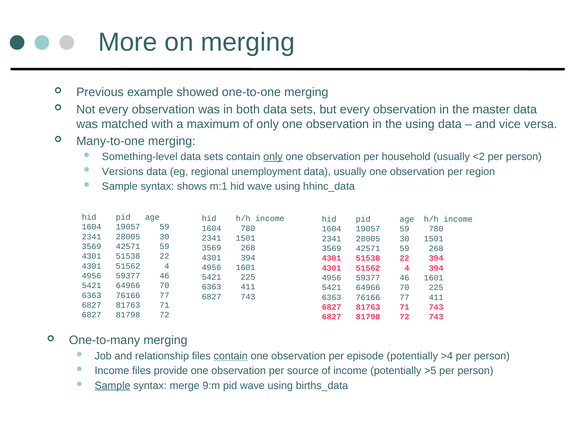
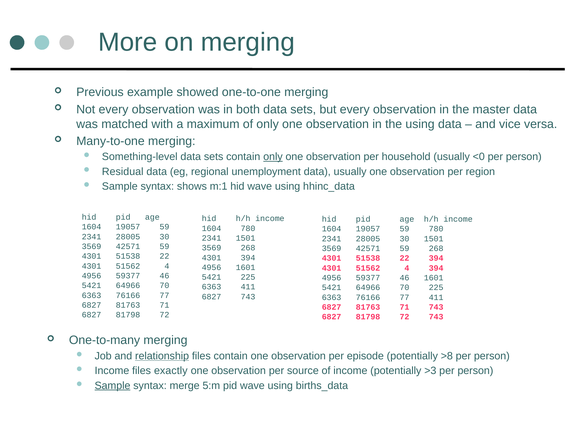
<2: <2 -> <0
Versions: Versions -> Residual
relationship underline: none -> present
contain at (231, 356) underline: present -> none
>4: >4 -> >8
provide: provide -> exactly
>5: >5 -> >3
9:m: 9:m -> 5:m
